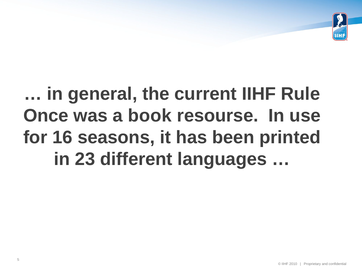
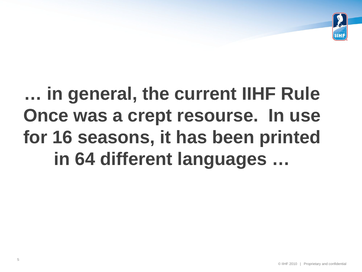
book: book -> crept
23: 23 -> 64
